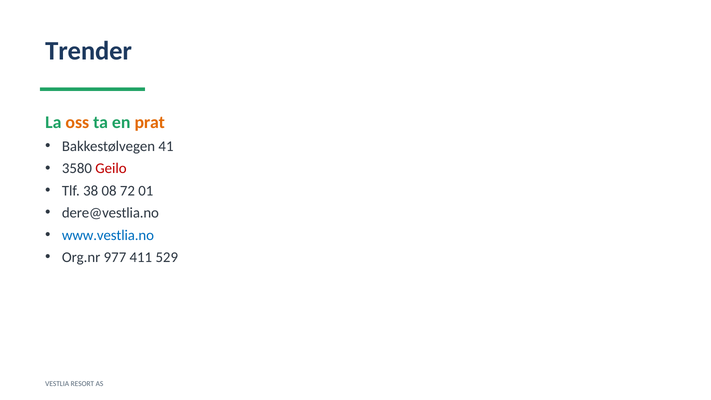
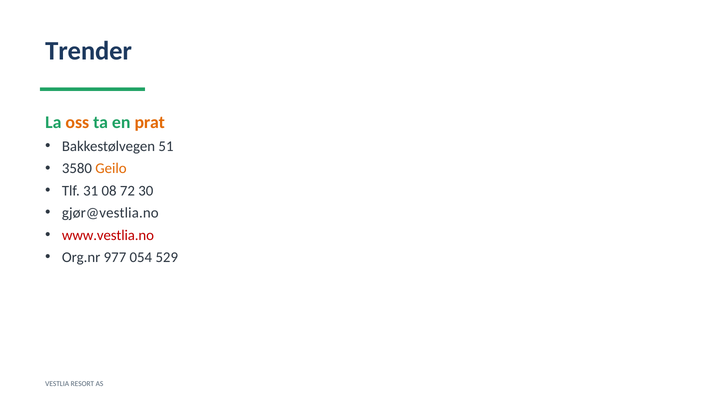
41: 41 -> 51
Geilo colour: red -> orange
38: 38 -> 31
01: 01 -> 30
dere@vestlia.no: dere@vestlia.no -> gjør@vestlia.no
www.vestlia.no colour: blue -> red
411: 411 -> 054
